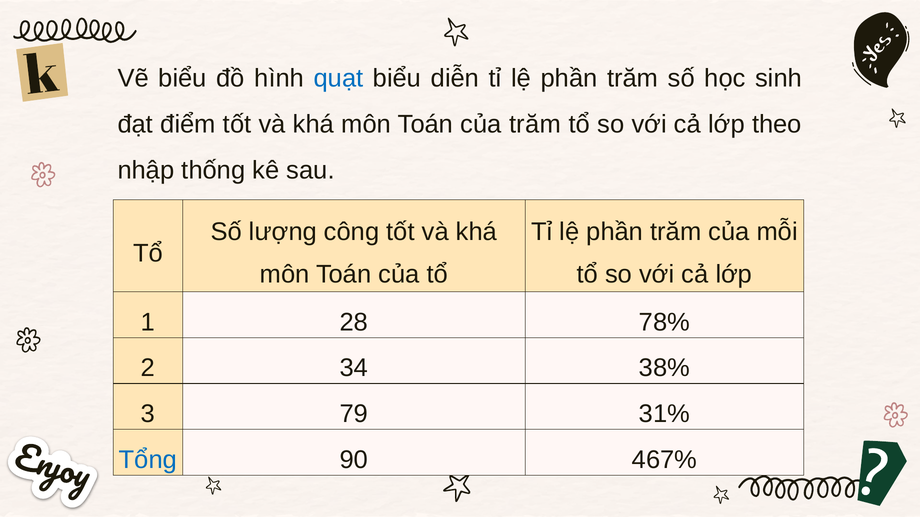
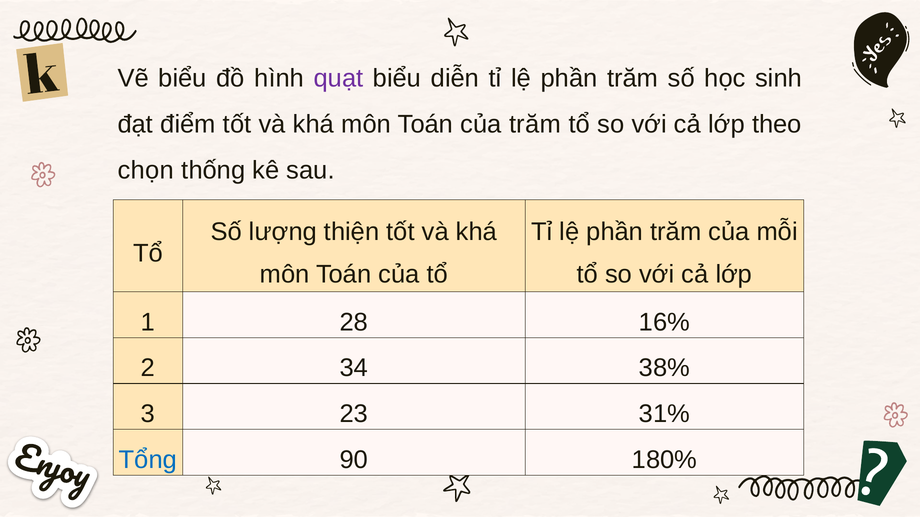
quạt colour: blue -> purple
nhập: nhập -> chọn
công: công -> thiện
78%: 78% -> 16%
79: 79 -> 23
467%: 467% -> 180%
